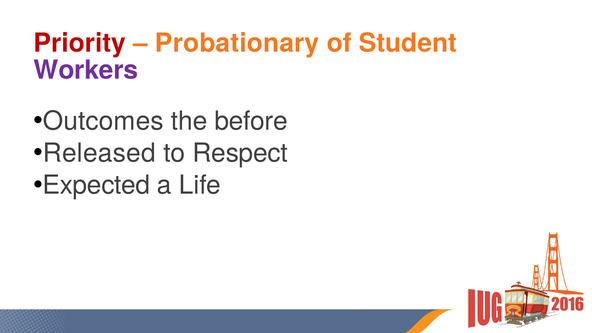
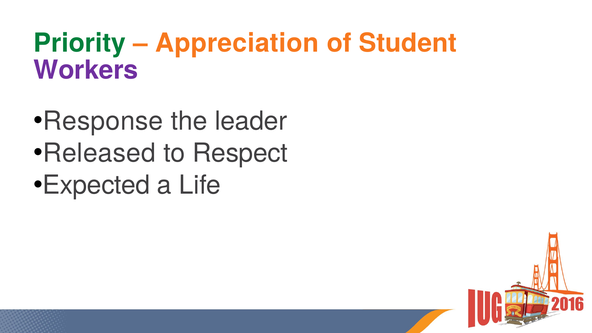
Priority colour: red -> green
Probationary: Probationary -> Appreciation
Outcomes: Outcomes -> Response
before: before -> leader
